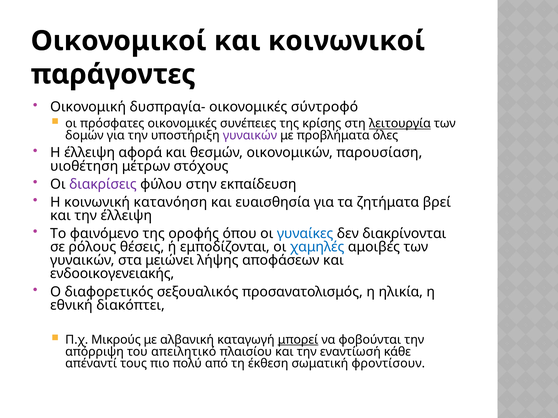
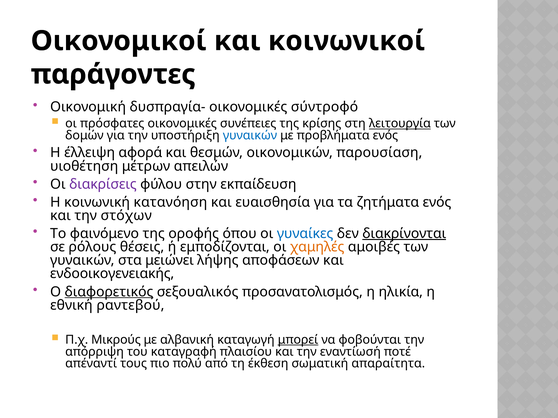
γυναικών at (250, 136) colour: purple -> blue
προβλήματα όλες: όλες -> ενός
στόχους: στόχους -> απειλών
ζητήματα βρεί: βρεί -> ενός
την έλλειψη: έλλειψη -> στόχων
διακρίνονται underline: none -> present
χαμηλές colour: blue -> orange
διαφορετικός underline: none -> present
διακόπτει: διακόπτει -> ραντεβού
απειλητικό: απειλητικό -> καταγραφή
κάθε: κάθε -> ποτέ
φροντίσουν: φροντίσουν -> απαραίτητα
